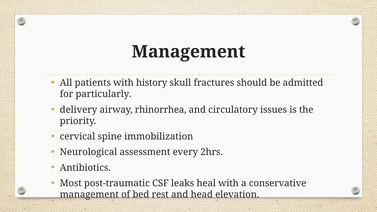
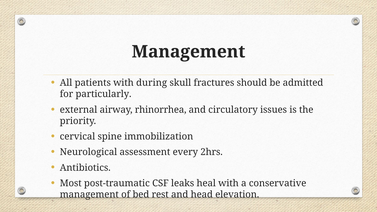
history: history -> during
delivery: delivery -> external
